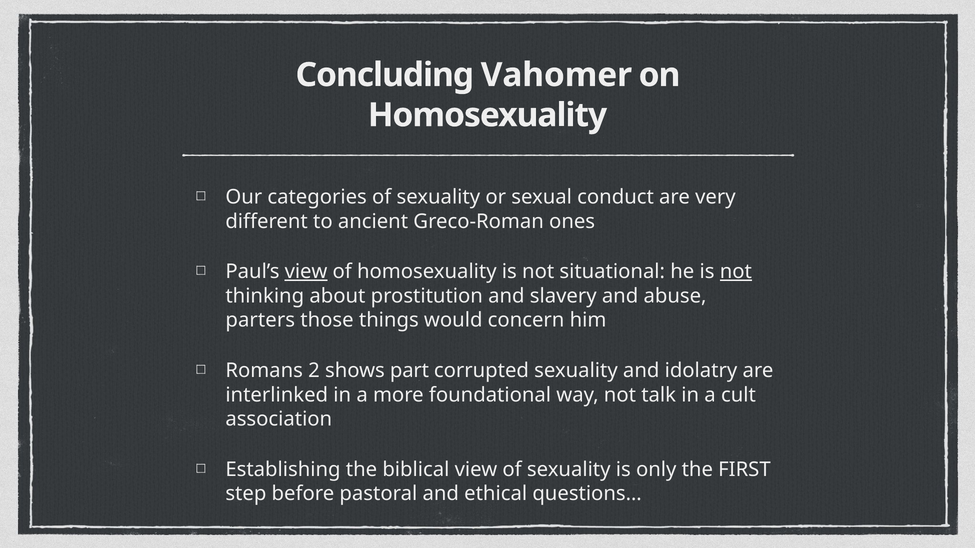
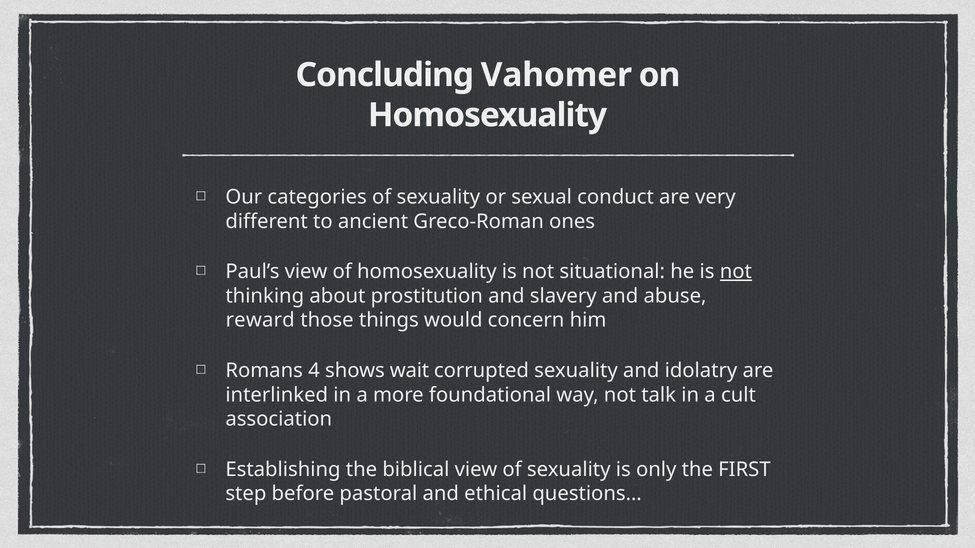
view at (306, 272) underline: present -> none
parters: parters -> reward
2: 2 -> 4
part: part -> wait
